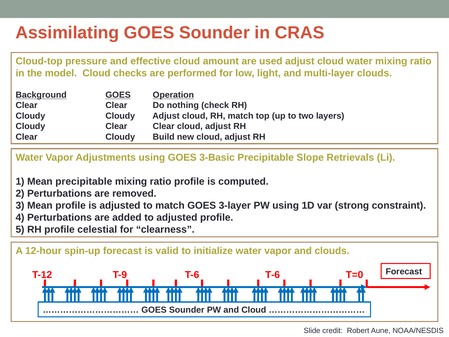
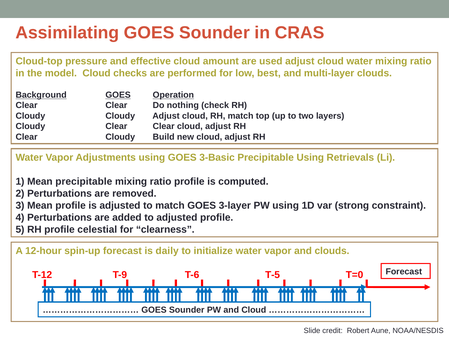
light: light -> best
Precipitable Slope: Slope -> Using
valid: valid -> daily
T-6 T-6: T-6 -> T-5
